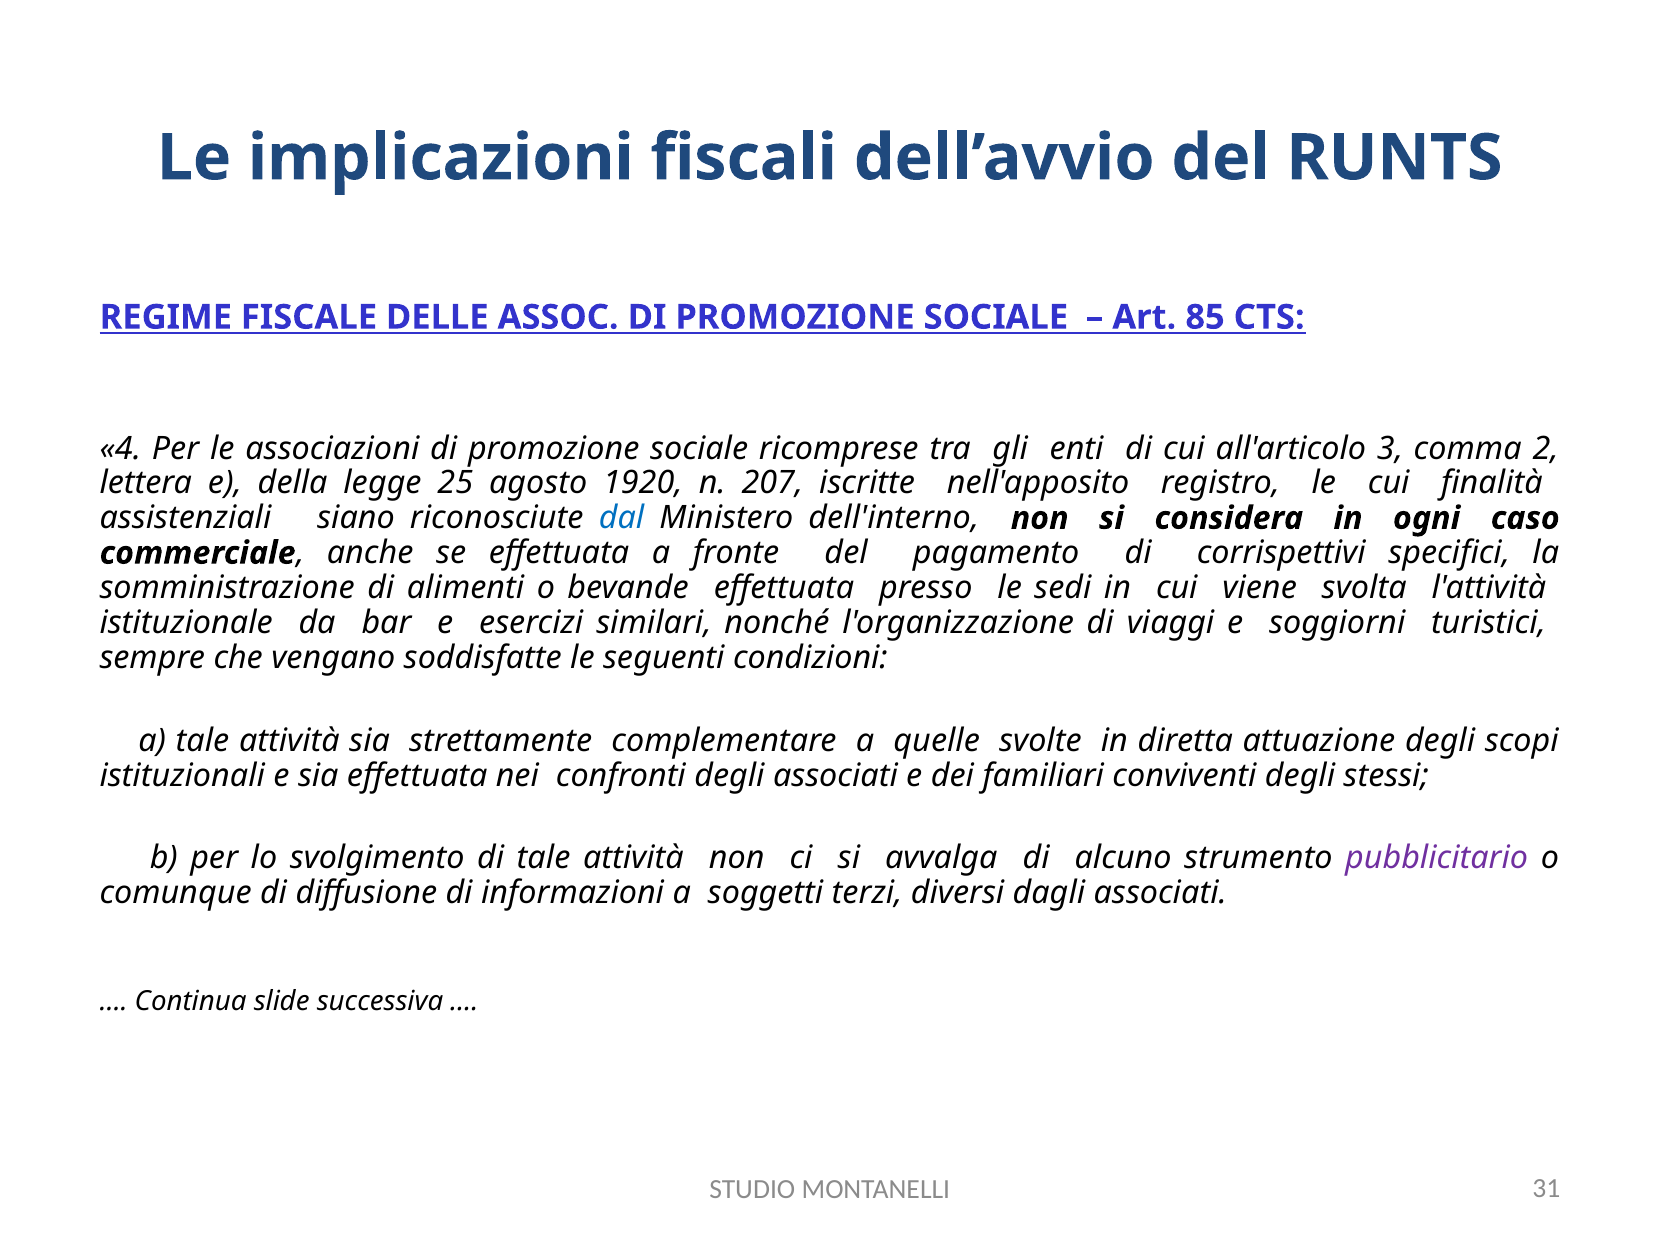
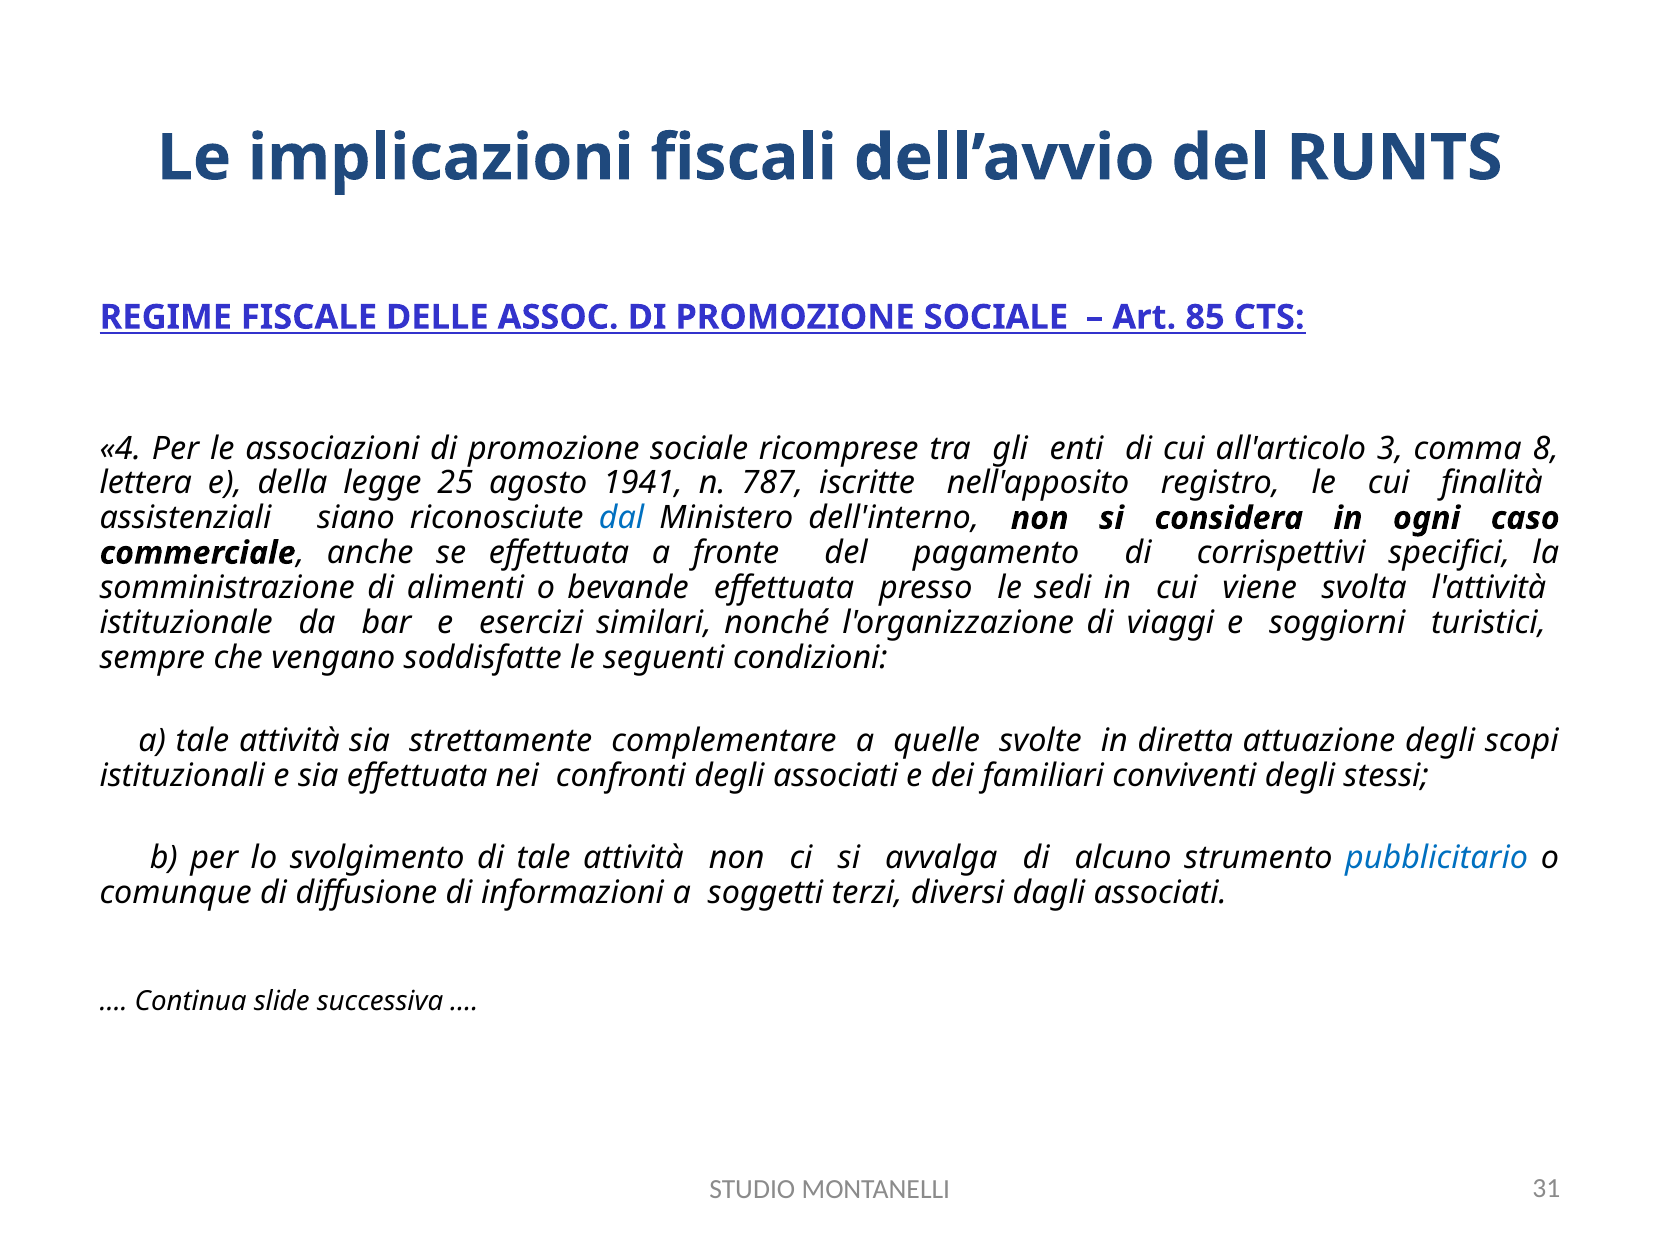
2: 2 -> 8
1920: 1920 -> 1941
207: 207 -> 787
pubblicitario colour: purple -> blue
